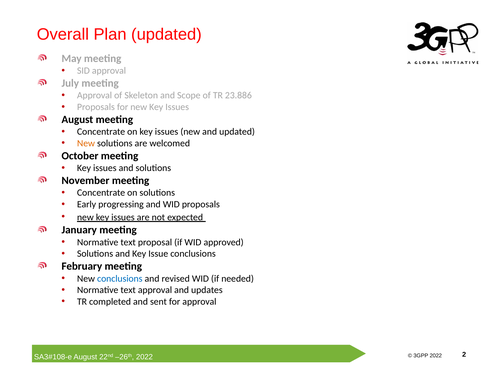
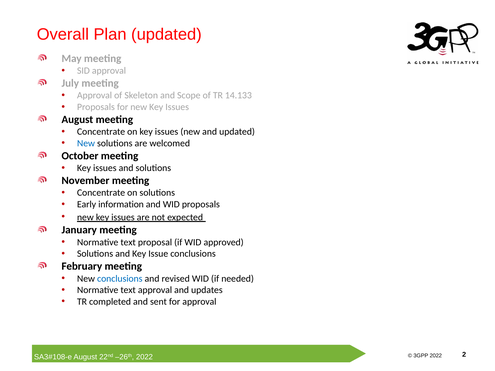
23.886: 23.886 -> 14.133
New at (86, 143) colour: orange -> blue
progressing: progressing -> information
